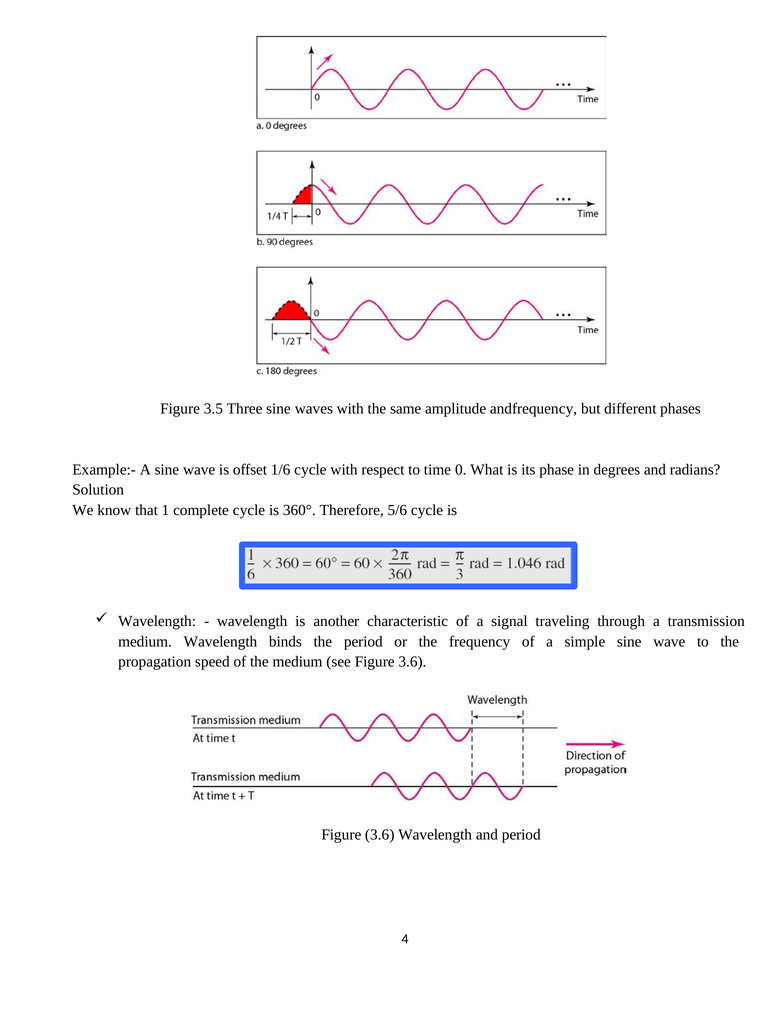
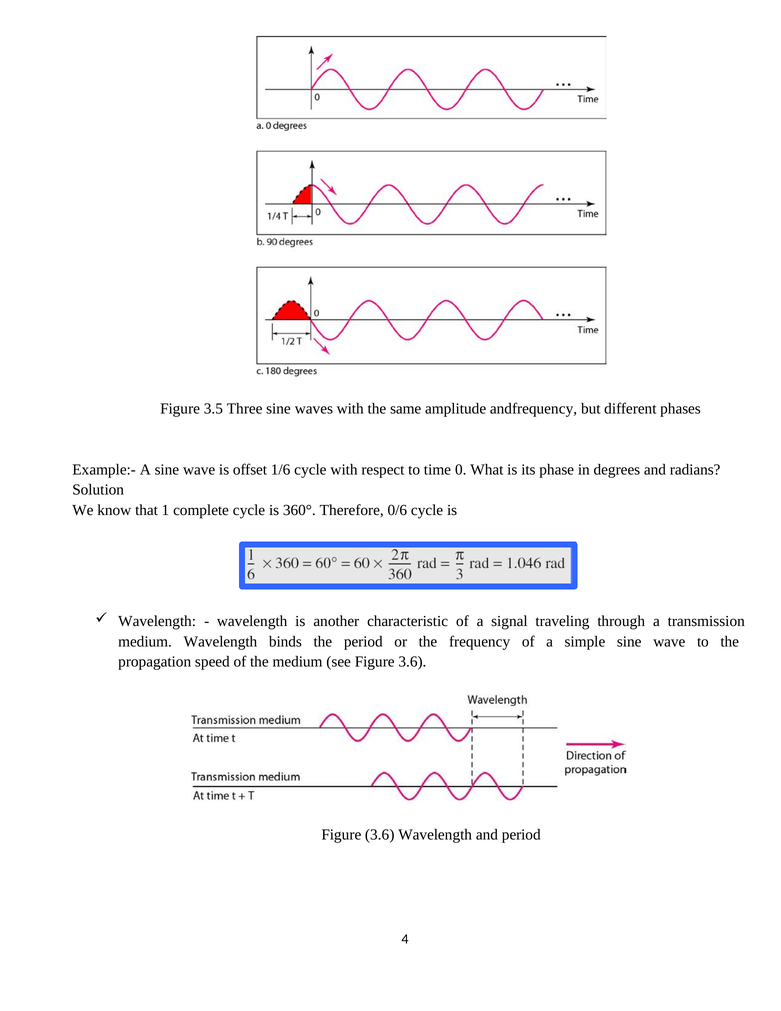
5/6: 5/6 -> 0/6
